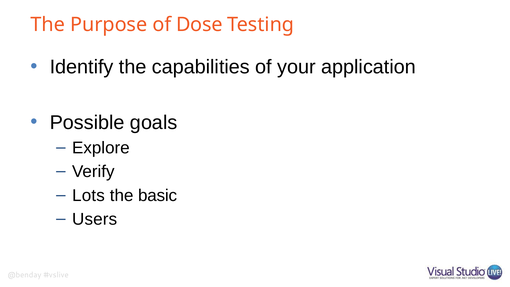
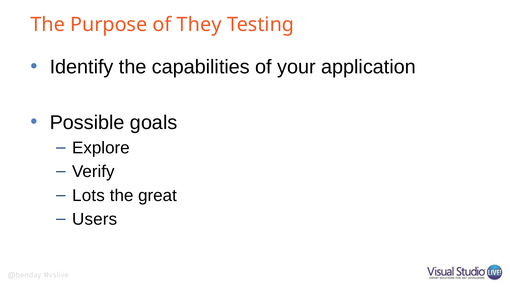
Dose: Dose -> They
basic: basic -> great
